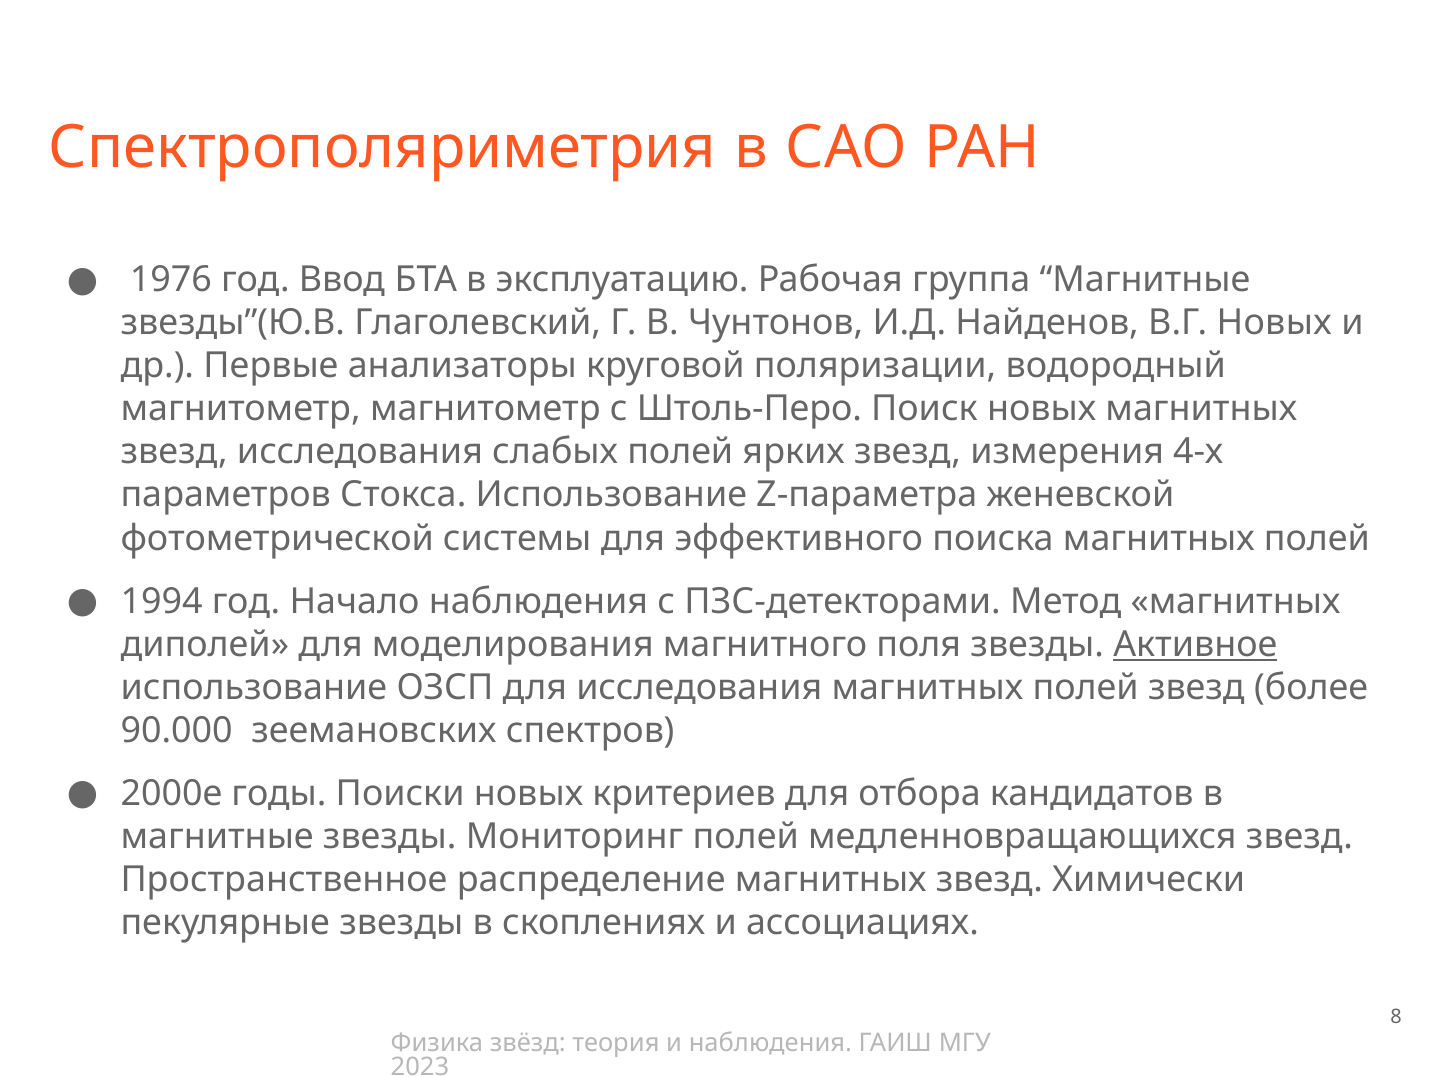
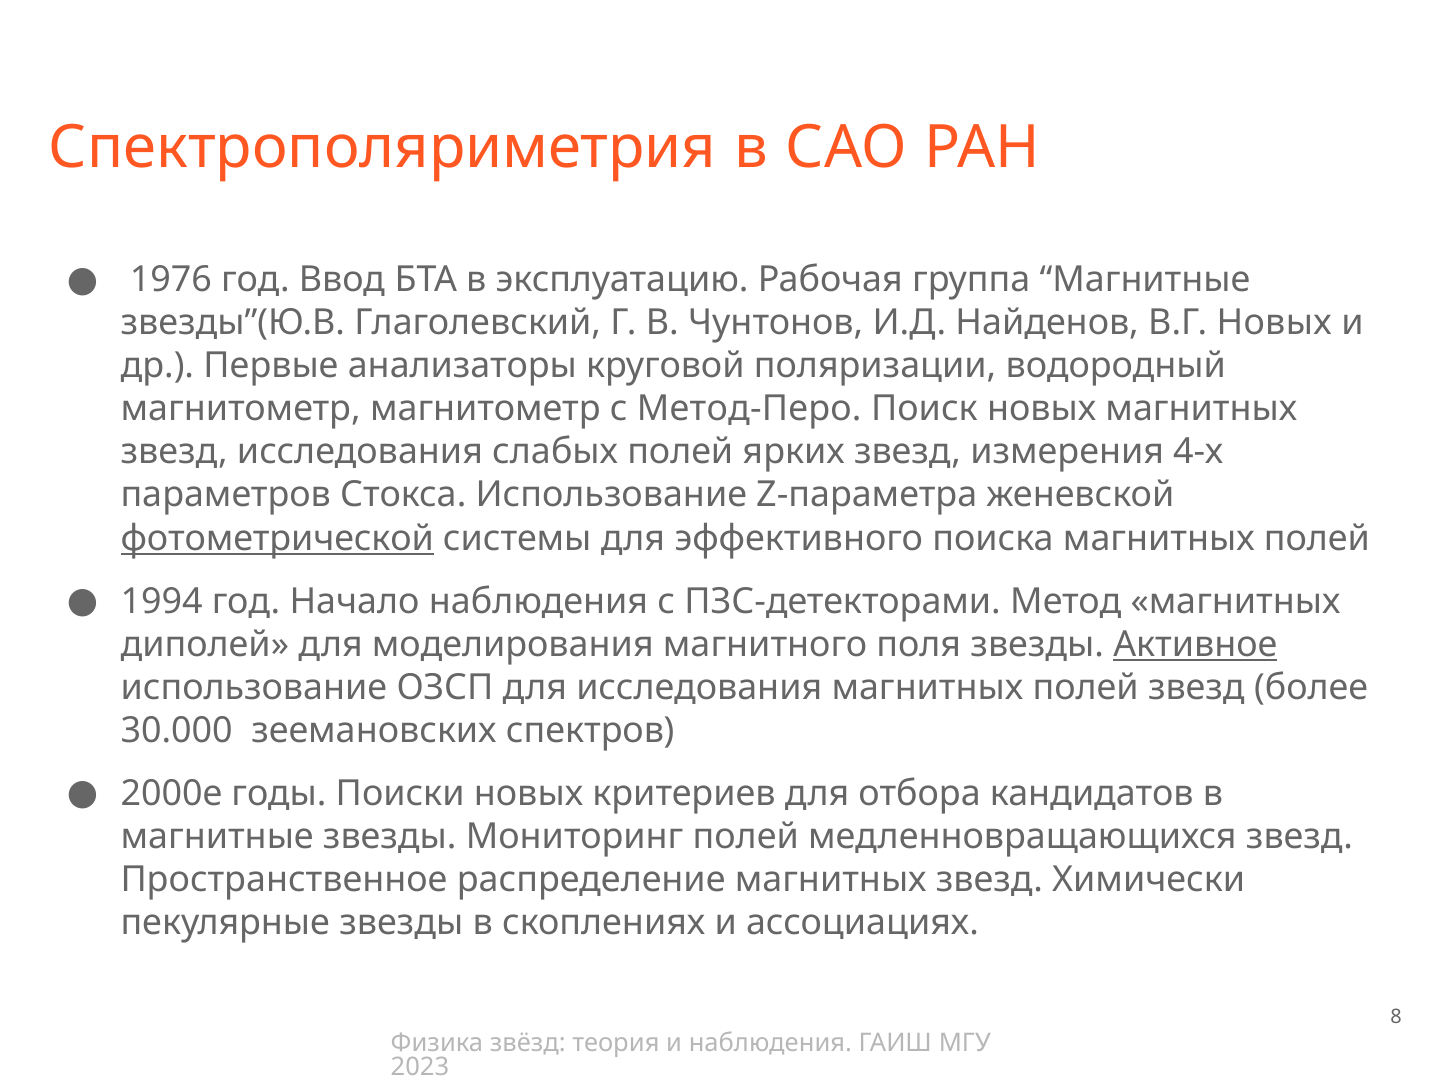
Штоль-Перо: Штоль-Перо -> Метод-Перо
фотометрической underline: none -> present
90.000: 90.000 -> 30.000
